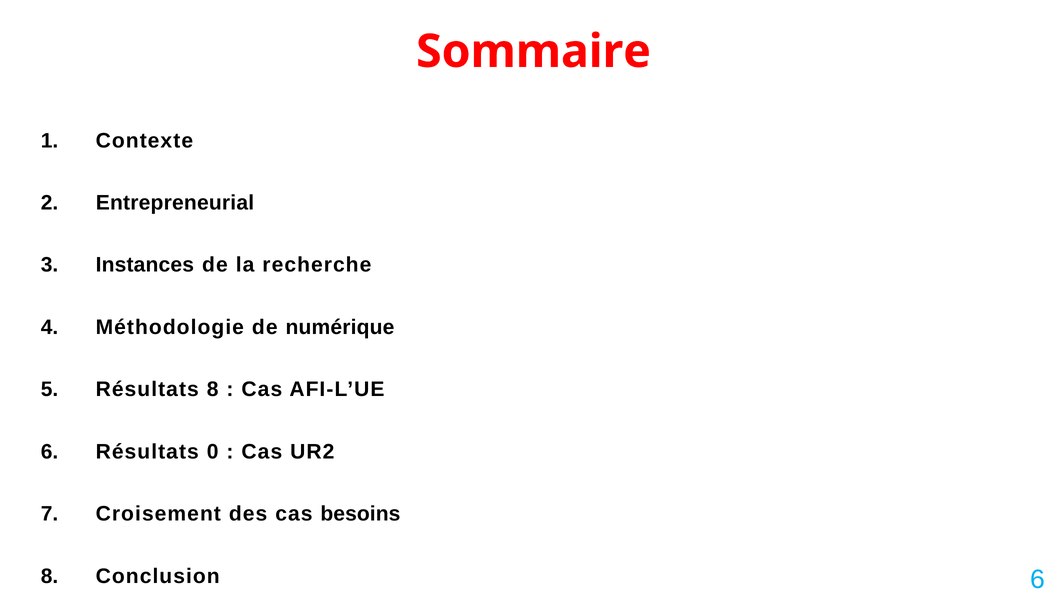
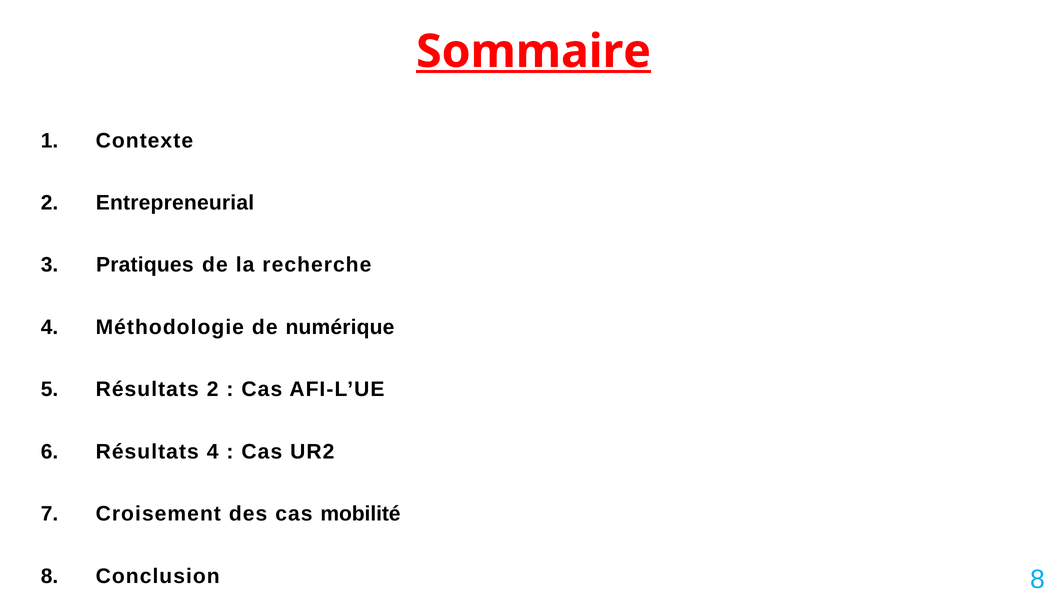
Sommaire underline: none -> present
Instances: Instances -> Pratiques
Résultats 8: 8 -> 2
Résultats 0: 0 -> 4
besoins: besoins -> mobilité
Conclusion 6: 6 -> 8
